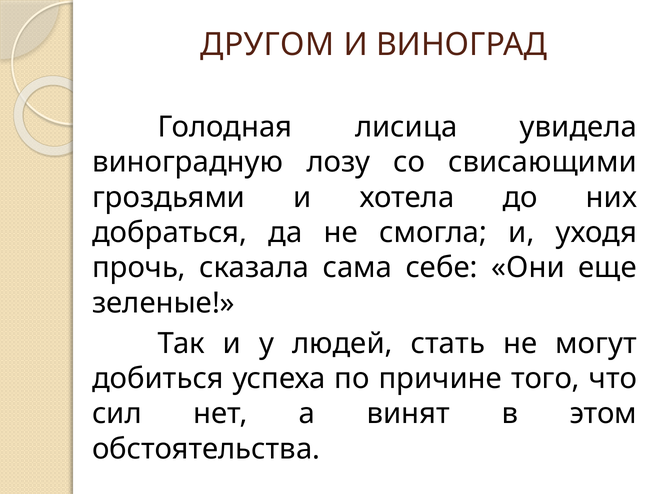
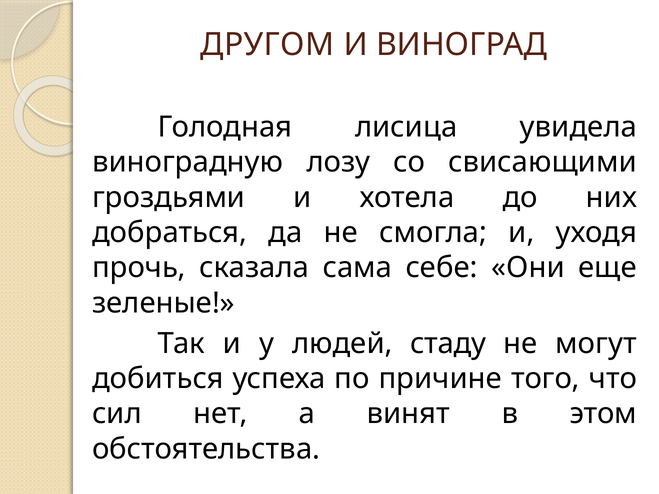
стать: стать -> стаду
